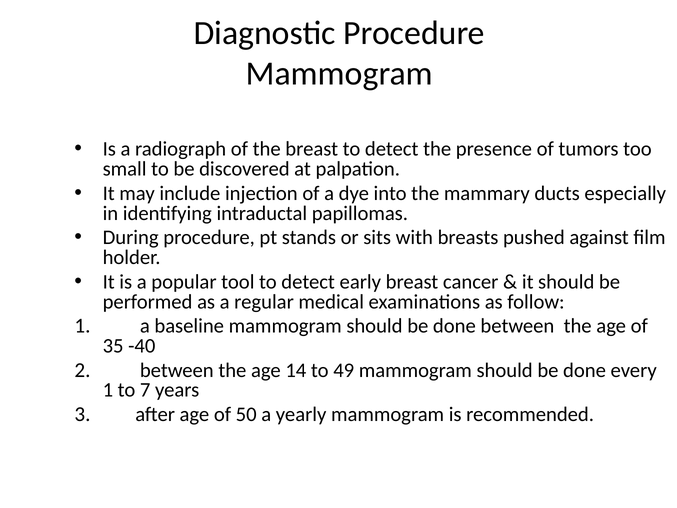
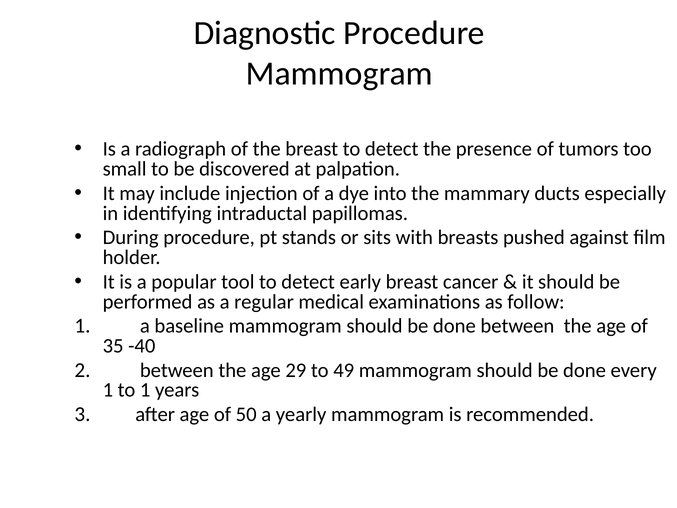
14: 14 -> 29
to 7: 7 -> 1
